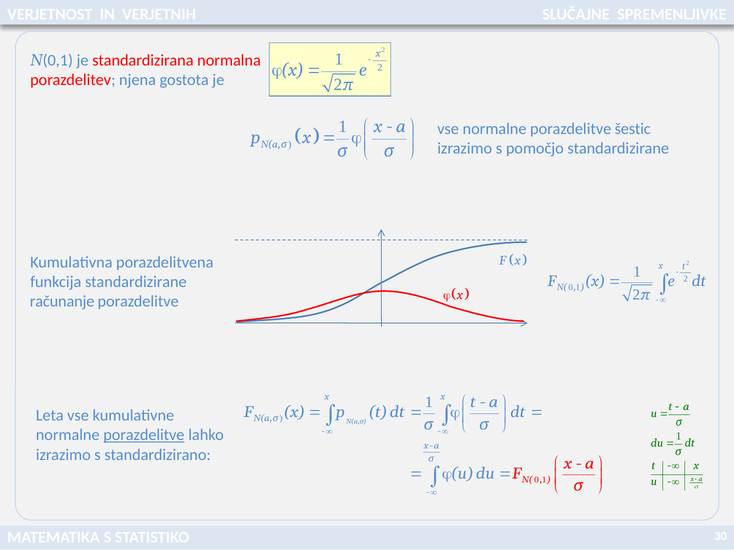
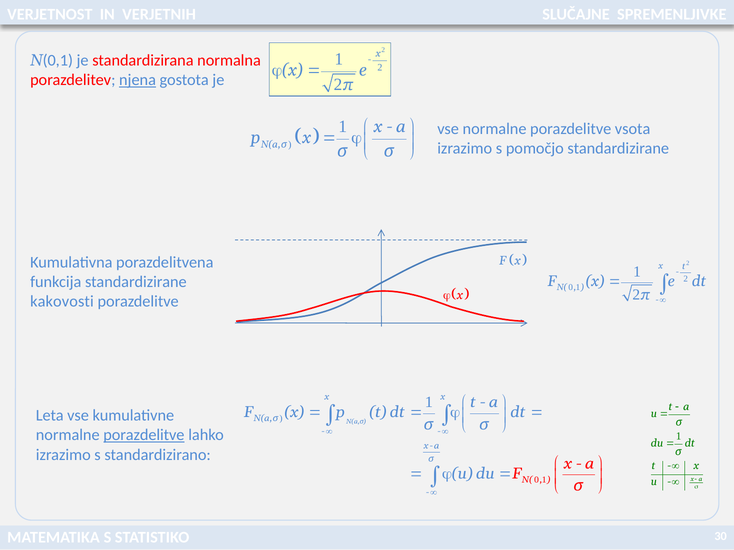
njena underline: none -> present
šestic: šestic -> vsota
računanje: računanje -> kakovosti
